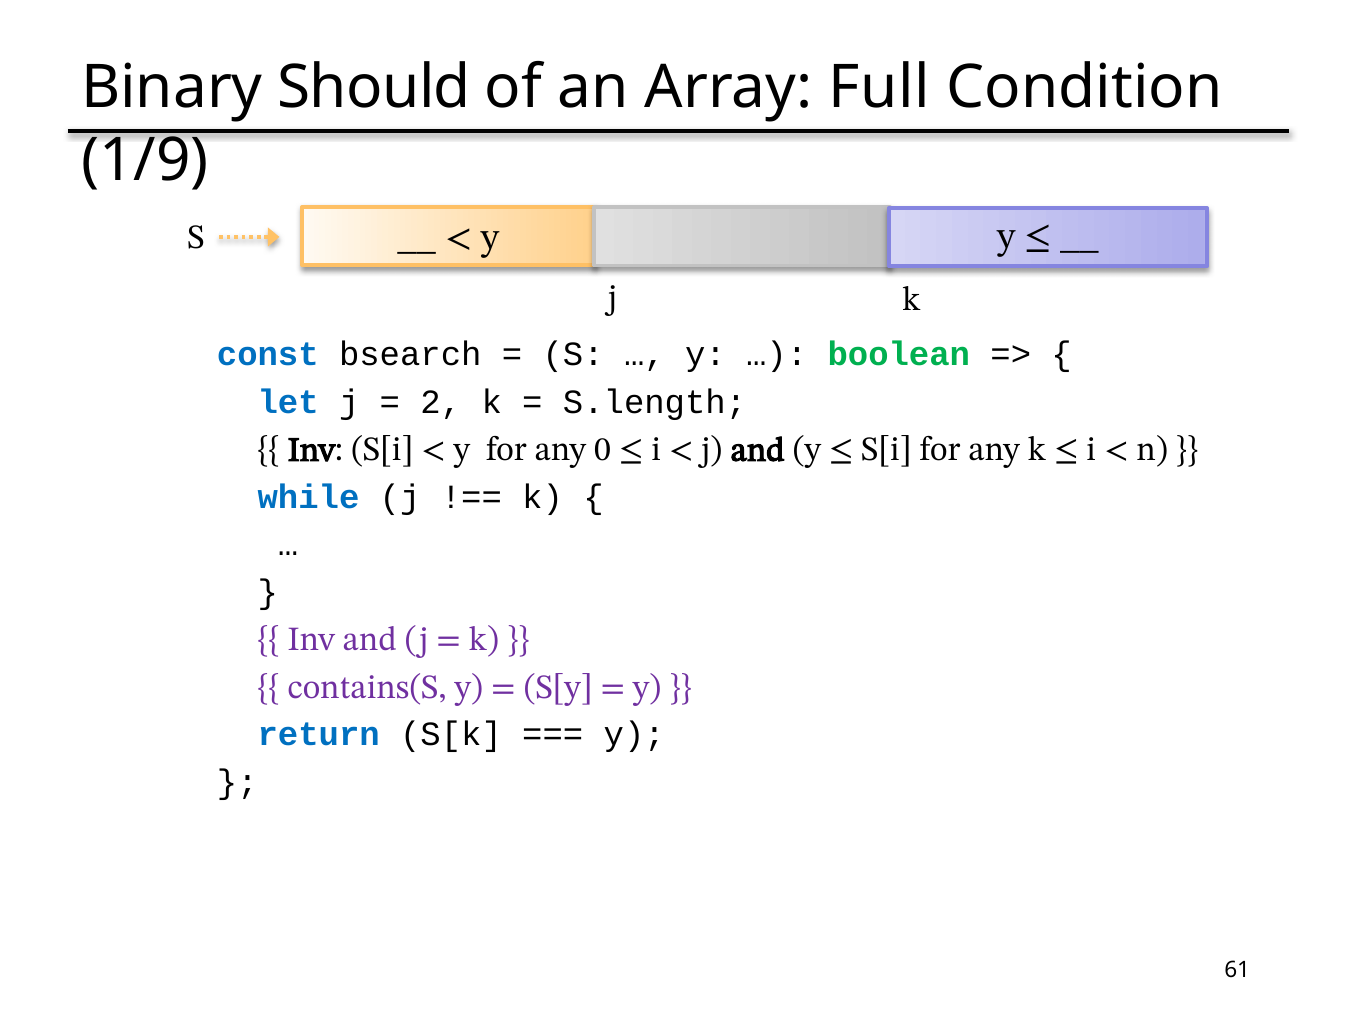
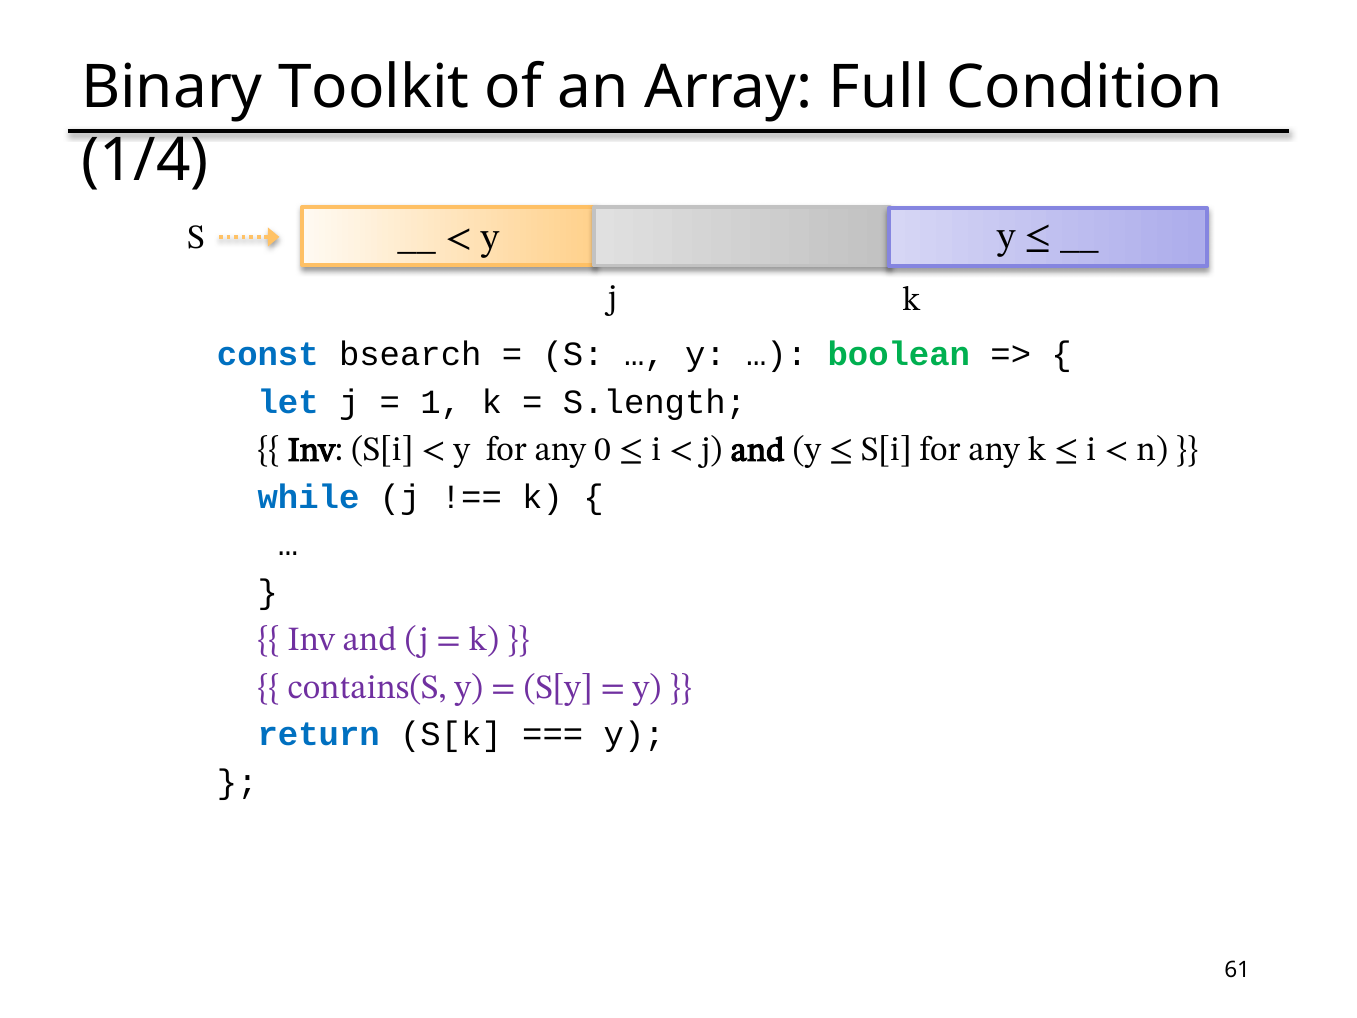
Should: Should -> Toolkit
1/9: 1/9 -> 1/4
2: 2 -> 1
